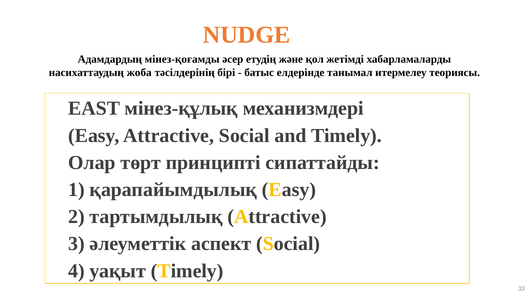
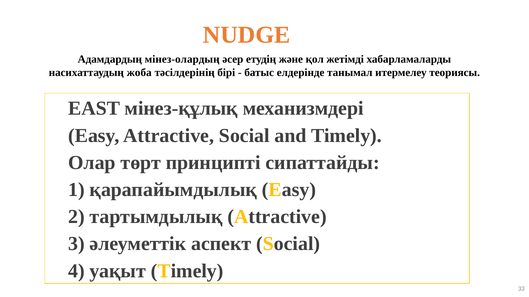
мінез-қоғамды: мінез-қоғамды -> мінез-олардың
